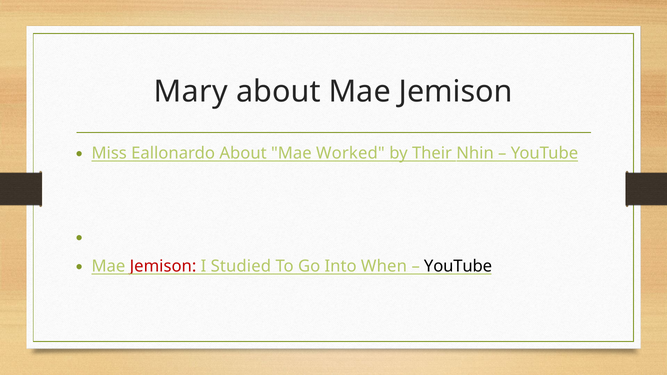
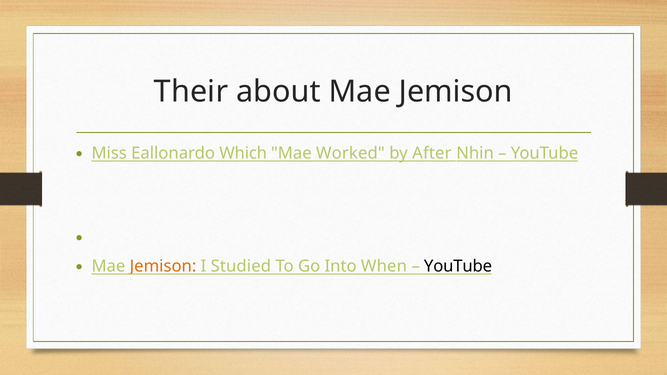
Mary: Mary -> Their
Eallonardo About: About -> Which
Their: Their -> After
Jemison at (163, 266) colour: red -> orange
